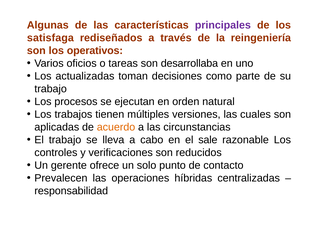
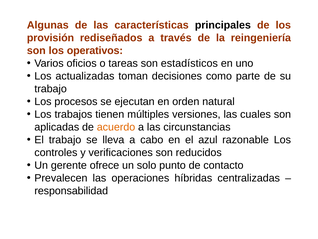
principales colour: purple -> black
satisfaga: satisfaga -> provisión
desarrollaba: desarrollaba -> estadísticos
sale: sale -> azul
